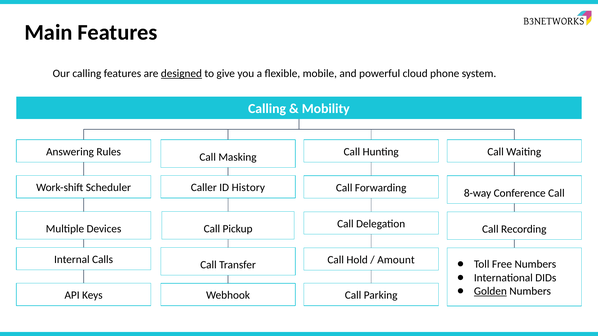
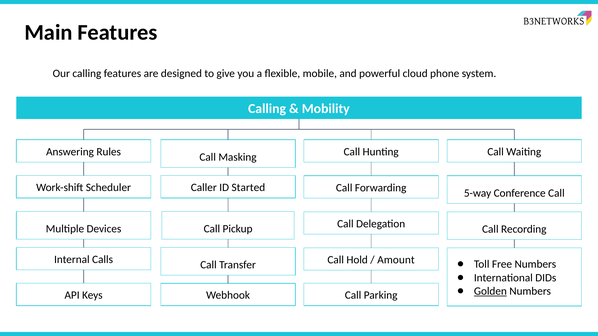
designed underline: present -> none
History: History -> Started
8-way: 8-way -> 5-way
